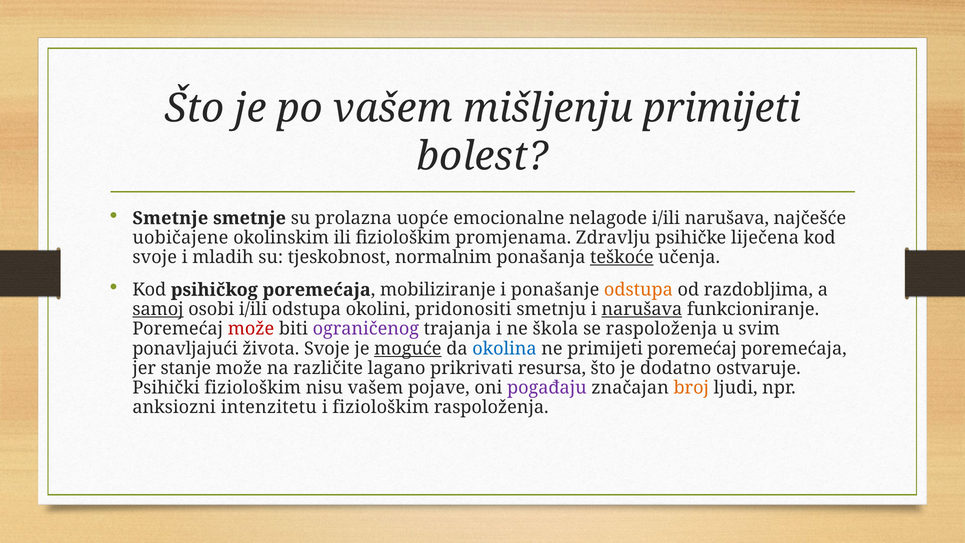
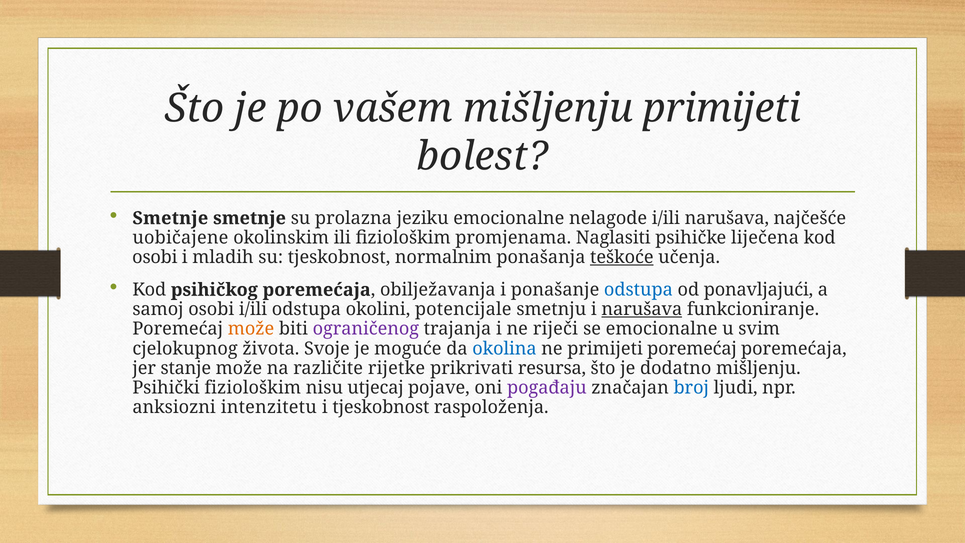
uopće: uopće -> jeziku
Zdravlju: Zdravlju -> Naglasiti
svoje at (155, 257): svoje -> osobi
mobiliziranje: mobiliziranje -> obilježavanja
odstupa at (638, 290) colour: orange -> blue
razdobljima: razdobljima -> ponavljajući
samoj underline: present -> none
pridonositi: pridonositi -> potencijale
može at (251, 329) colour: red -> orange
škola: škola -> riječi
se raspoloženja: raspoloženja -> emocionalne
ponavljajući: ponavljajući -> cjelokupnog
moguće underline: present -> none
lagano: lagano -> rijetke
dodatno ostvaruje: ostvaruje -> mišljenju
nisu vašem: vašem -> utjecaj
broj colour: orange -> blue
i fiziološkim: fiziološkim -> tjeskobnost
